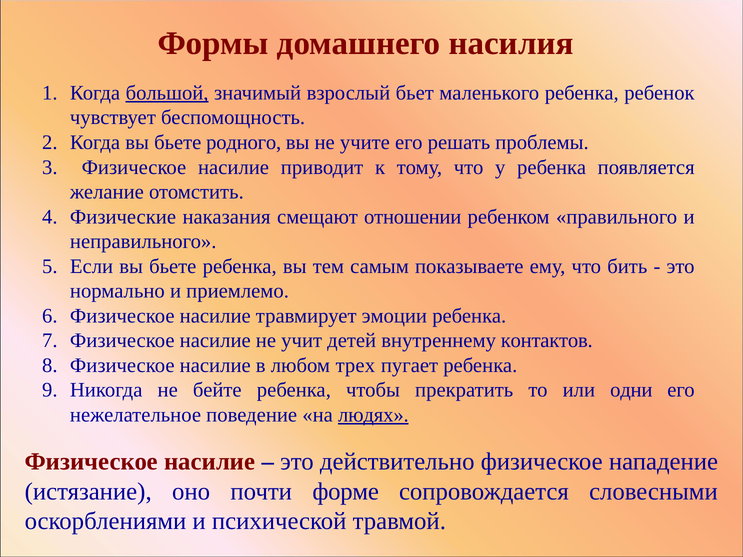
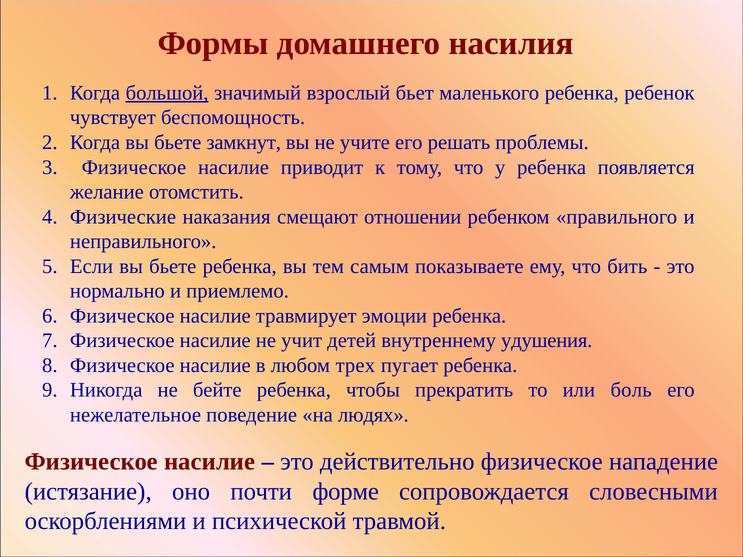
родного: родного -> замкнут
контактов: контактов -> удушения
одни: одни -> боль
людях underline: present -> none
